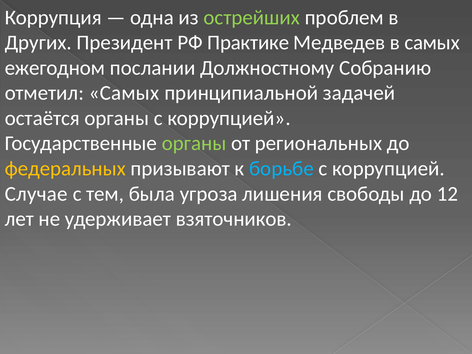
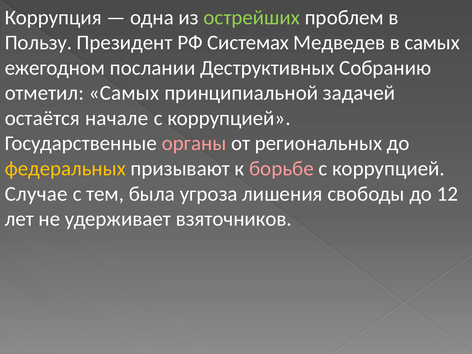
Других: Других -> Пользу
Практике: Практике -> Системах
Должностному: Должностному -> Деструктивных
остаётся органы: органы -> начале
органы at (194, 143) colour: light green -> pink
борьбе colour: light blue -> pink
